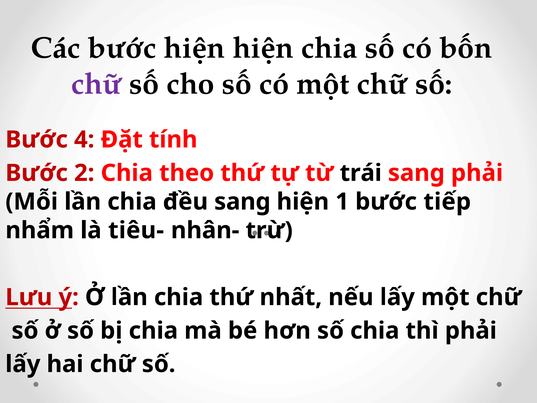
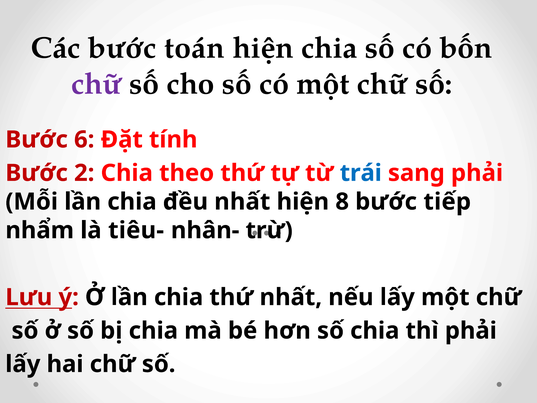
bước hiện: hiện -> toán
4: 4 -> 6
trái colour: black -> blue
đều sang: sang -> nhất
1: 1 -> 8
